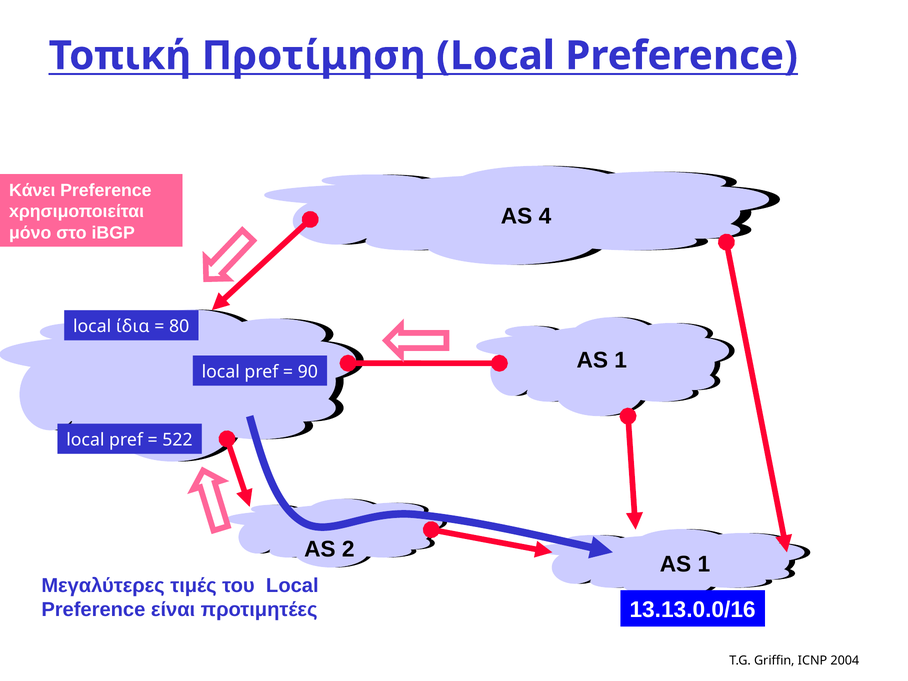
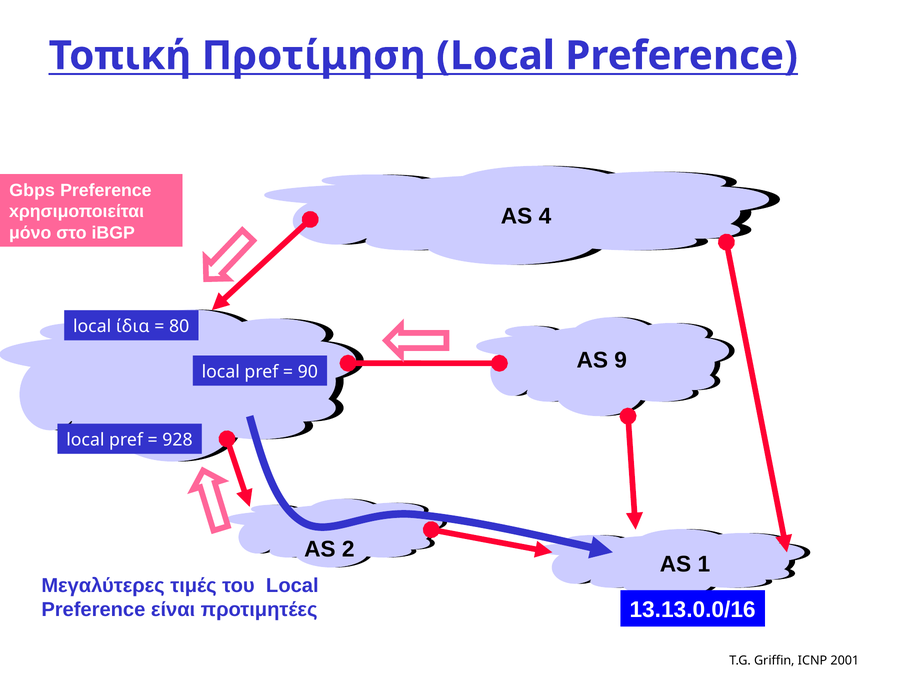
Κάνει: Κάνει -> Gbps
1 at (621, 360): 1 -> 9
522: 522 -> 928
2004: 2004 -> 2001
